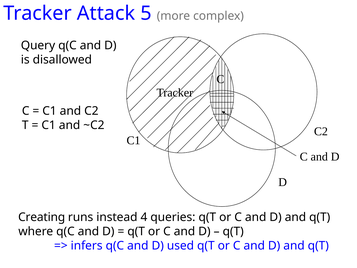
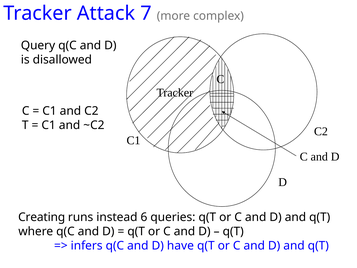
5: 5 -> 7
4: 4 -> 6
used: used -> have
